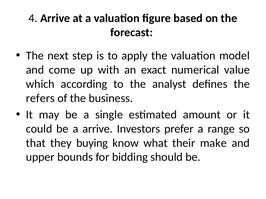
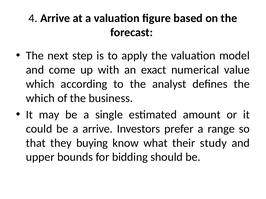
refers at (40, 98): refers -> which
make: make -> study
